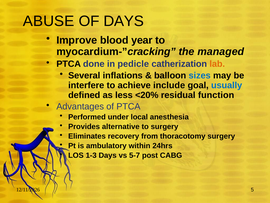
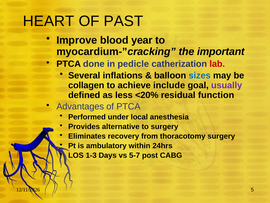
ABUSE: ABUSE -> HEART
OF DAYS: DAYS -> PAST
managed: managed -> important
lab colour: orange -> red
interfere: interfere -> collagen
usually colour: blue -> purple
